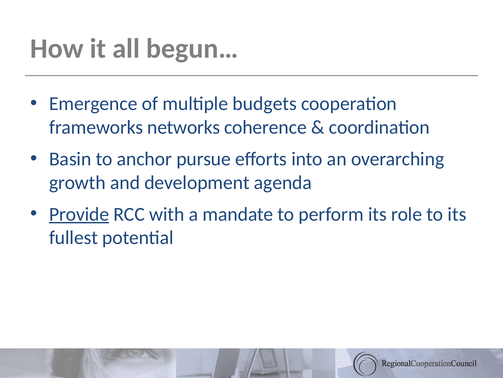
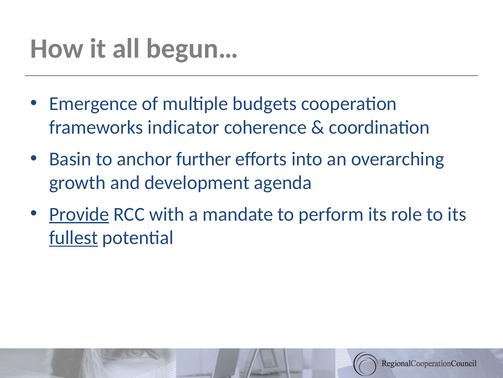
networks: networks -> indicator
pursue: pursue -> further
fullest underline: none -> present
